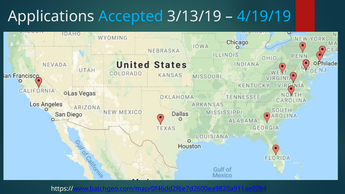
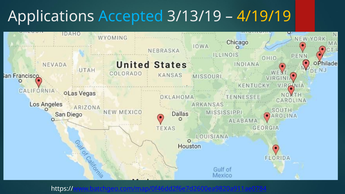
4/19/19 colour: light blue -> yellow
